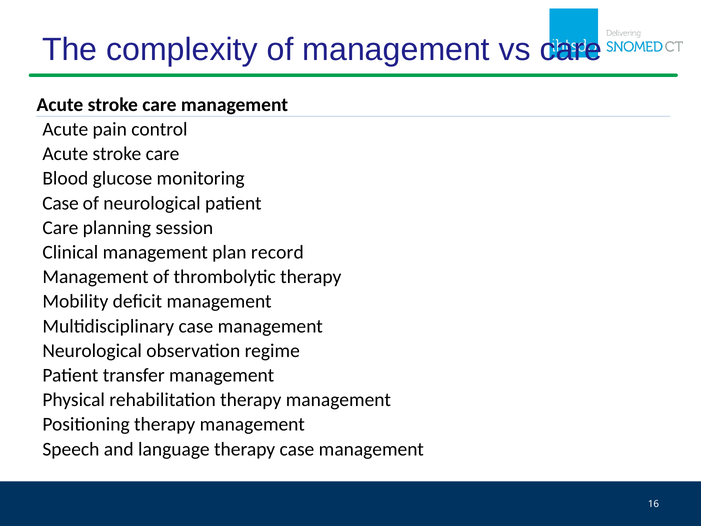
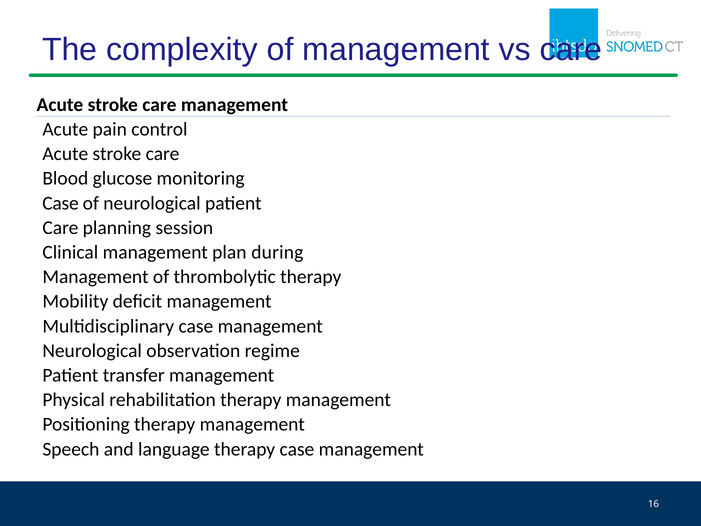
record: record -> during
